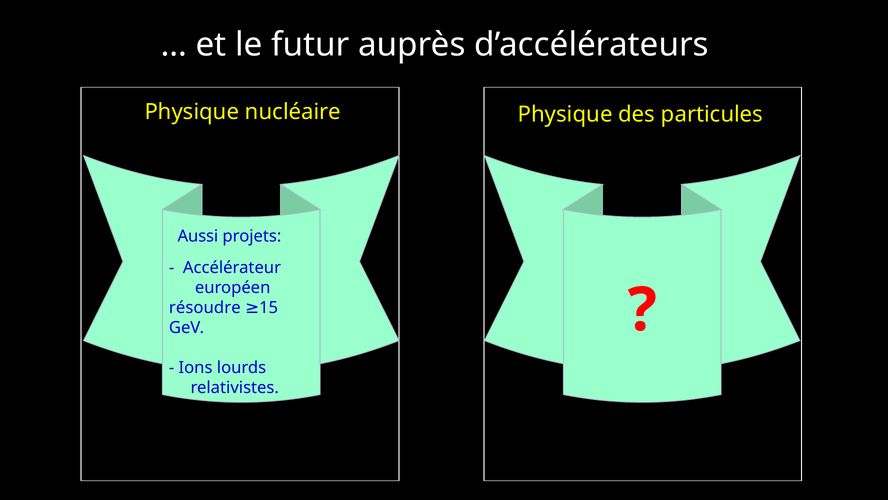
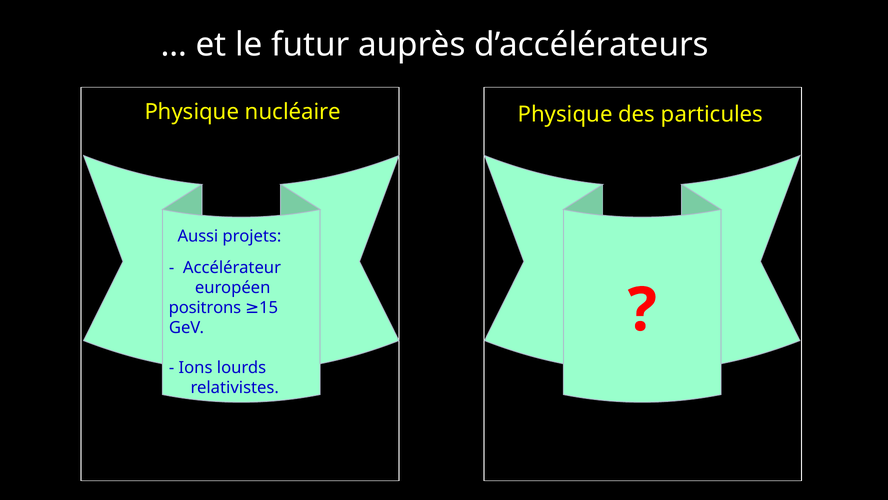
résoudre: résoudre -> positrons
